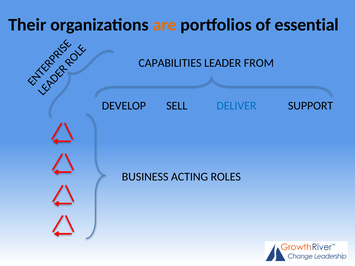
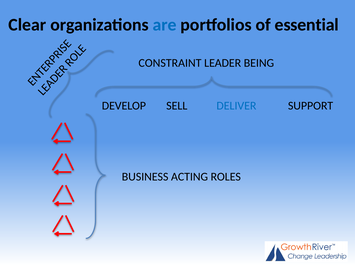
Their: Their -> Clear
are colour: orange -> blue
CAPABILITIES: CAPABILITIES -> CONSTRAINT
FROM: FROM -> BEING
